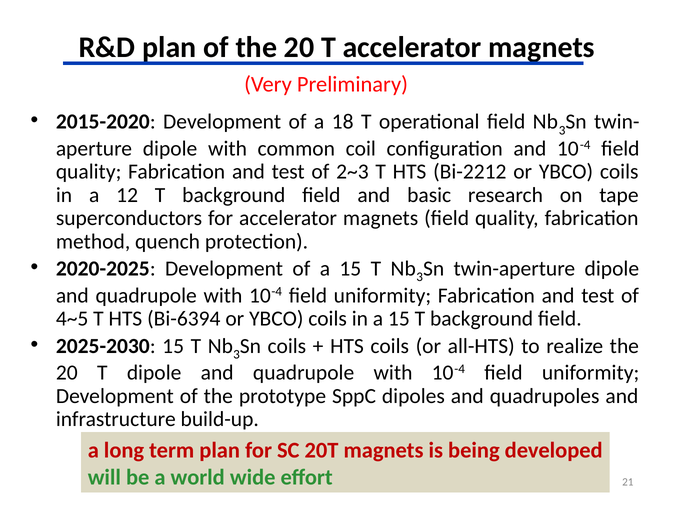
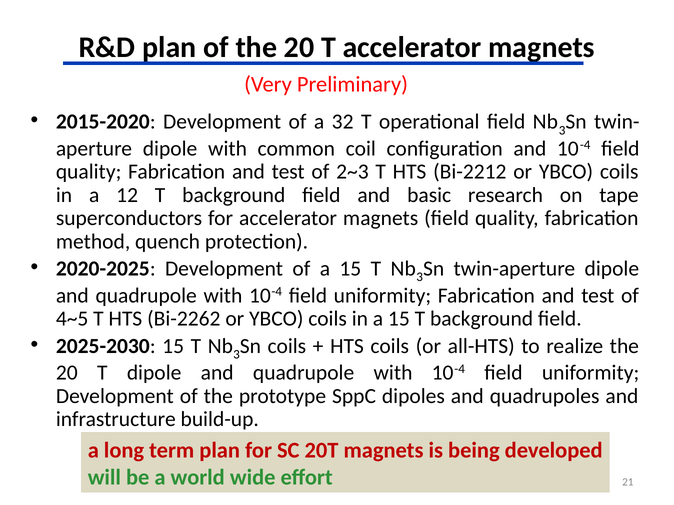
18: 18 -> 32
Bi-6394: Bi-6394 -> Bi-2262
